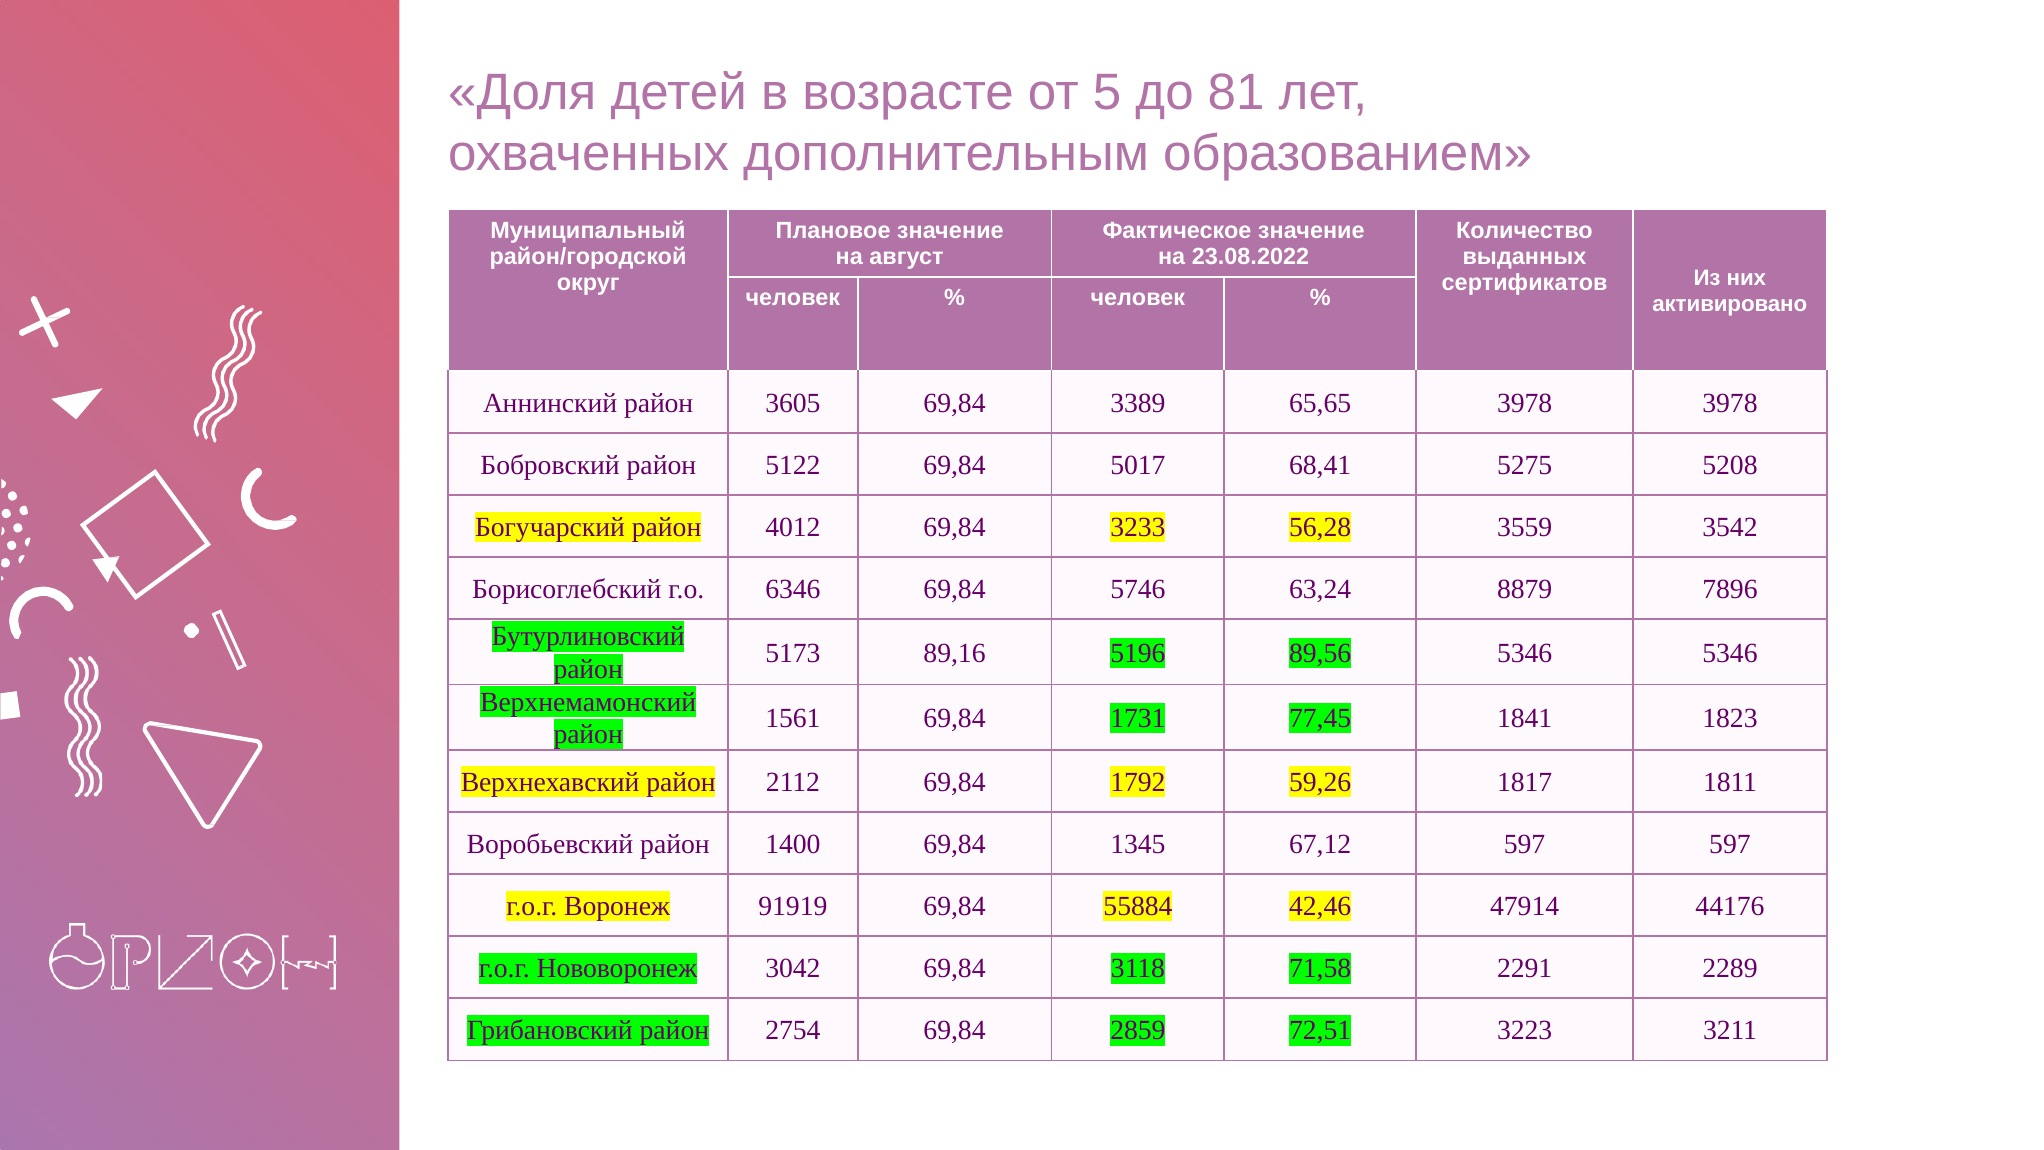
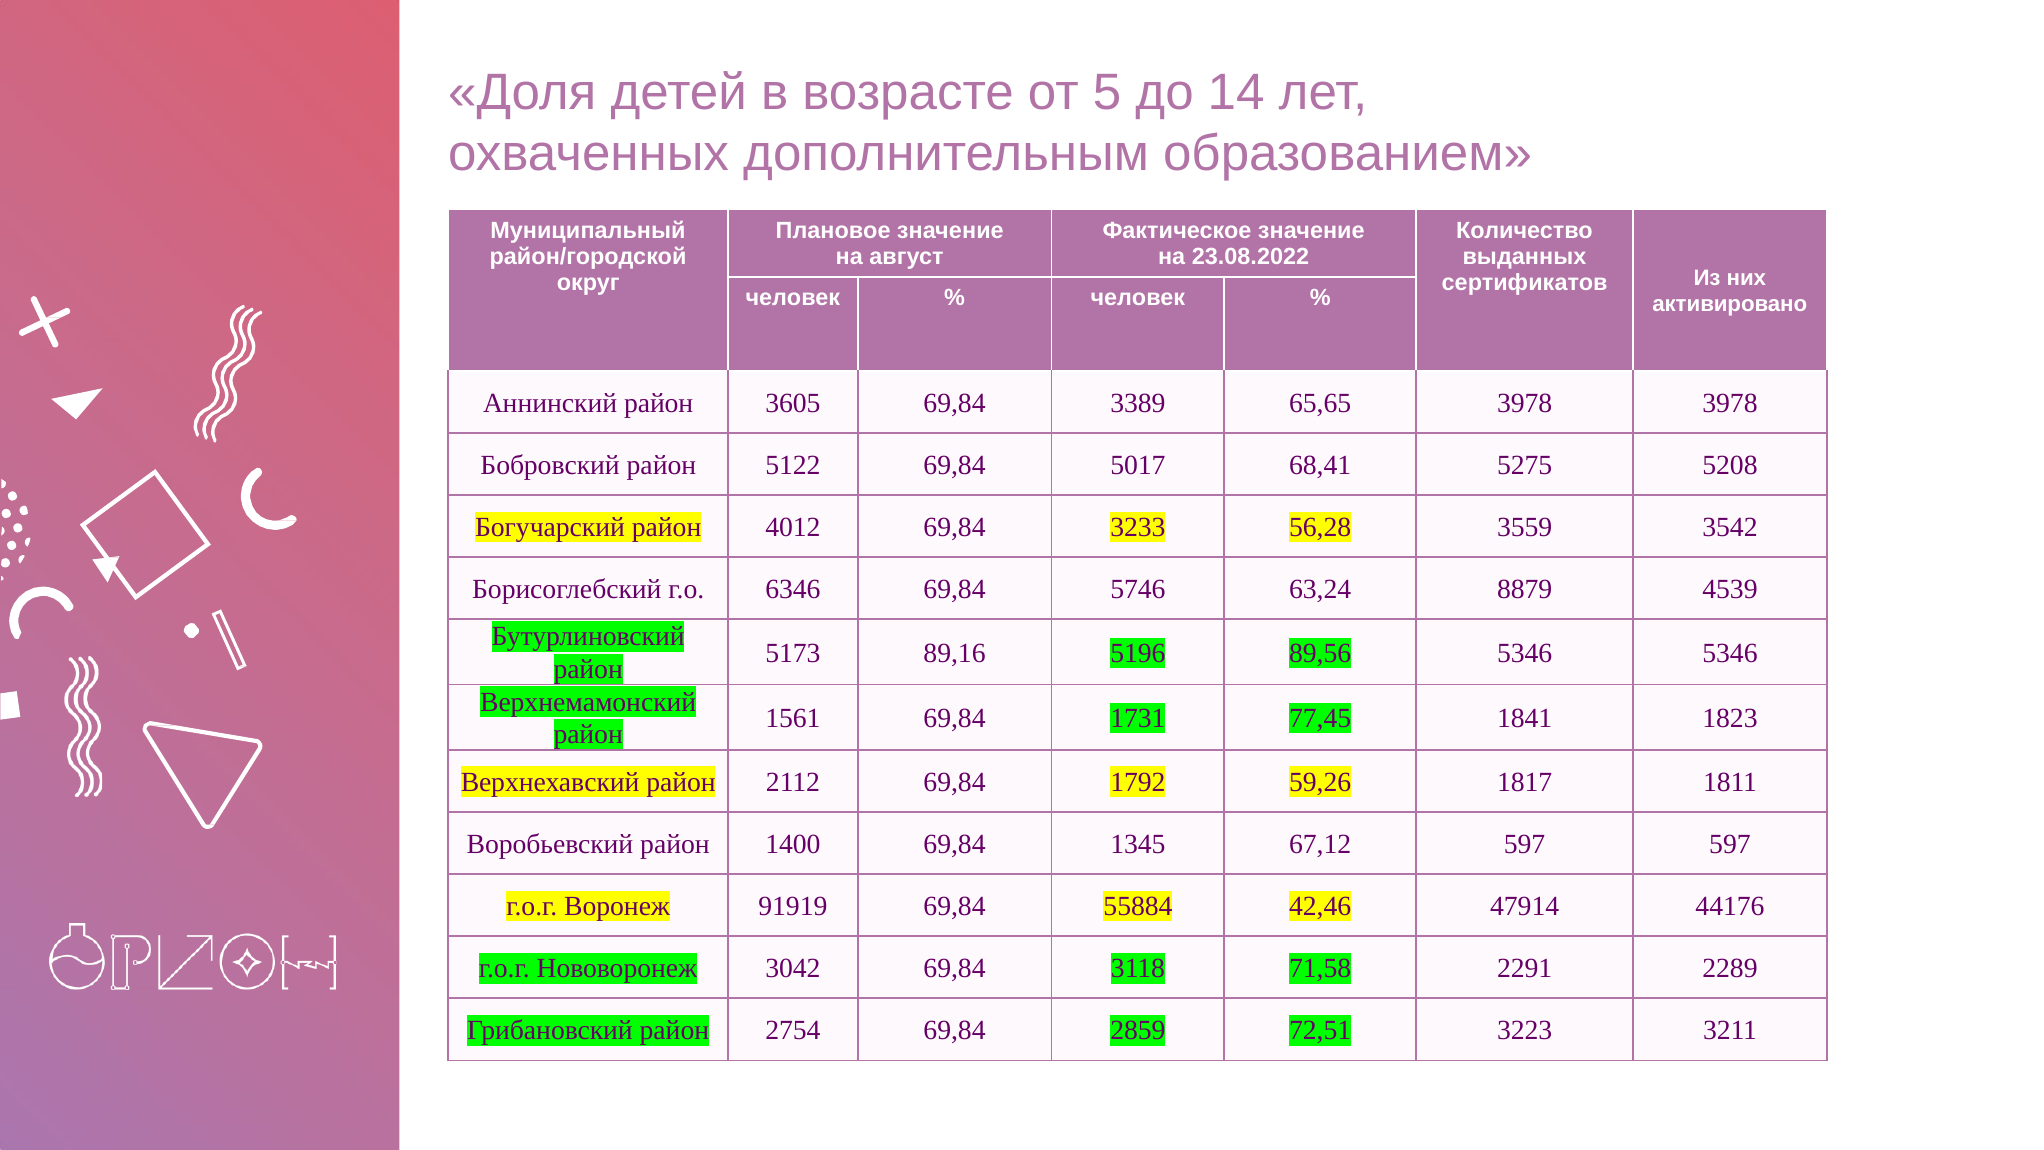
81: 81 -> 14
7896: 7896 -> 4539
